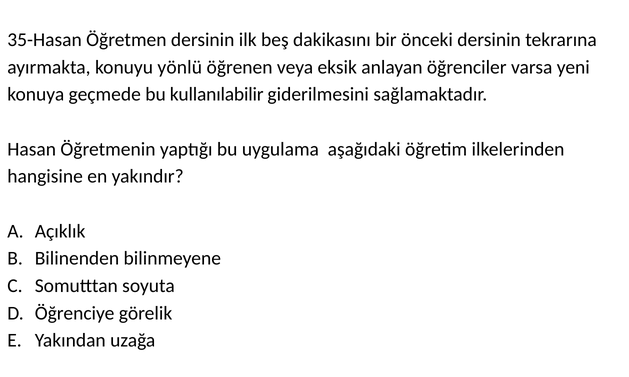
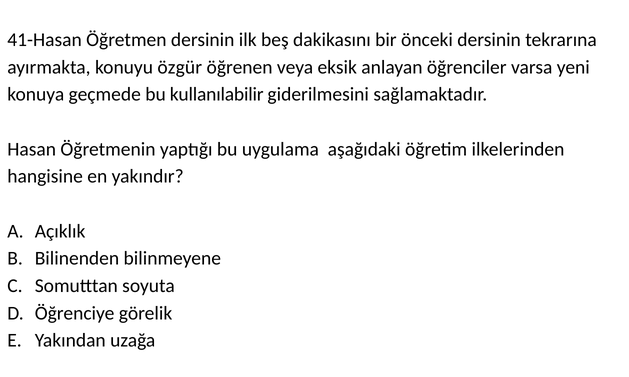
35-Hasan: 35-Hasan -> 41-Hasan
yönlü: yönlü -> özgür
